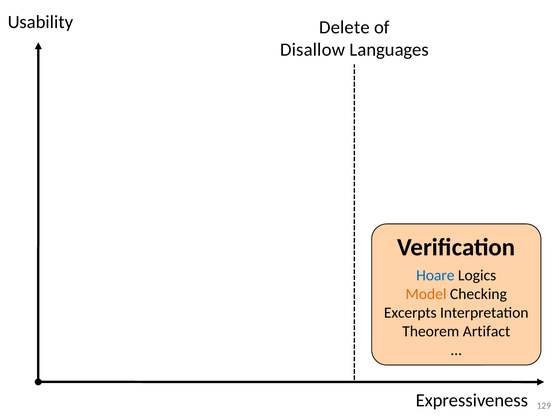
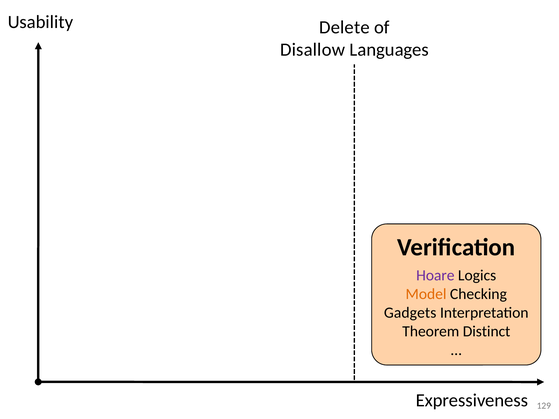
Hoare colour: blue -> purple
Excerpts: Excerpts -> Gadgets
Artifact: Artifact -> Distinct
